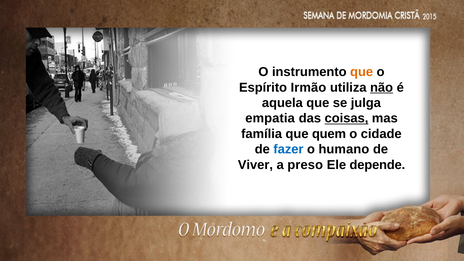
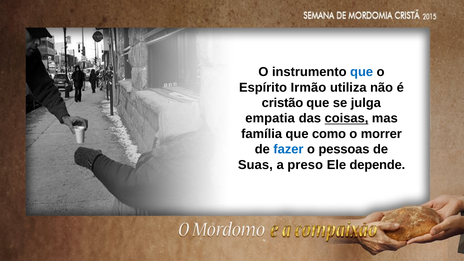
que at (362, 72) colour: orange -> blue
não underline: present -> none
aquela: aquela -> cristão
quem: quem -> como
cidade: cidade -> morrer
humano: humano -> pessoas
Viver: Viver -> Suas
